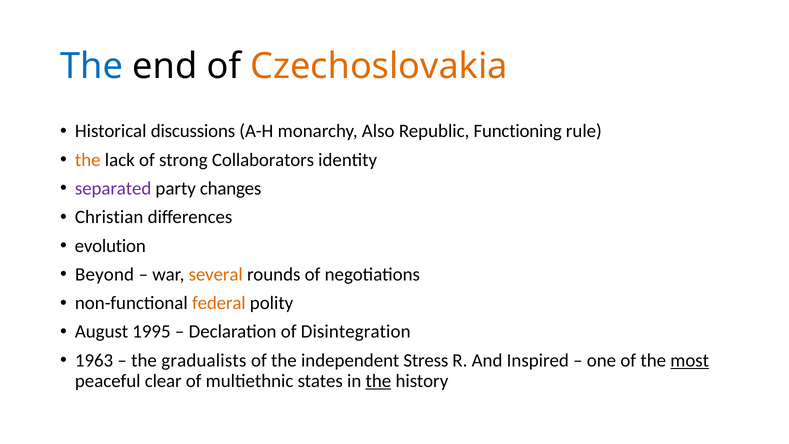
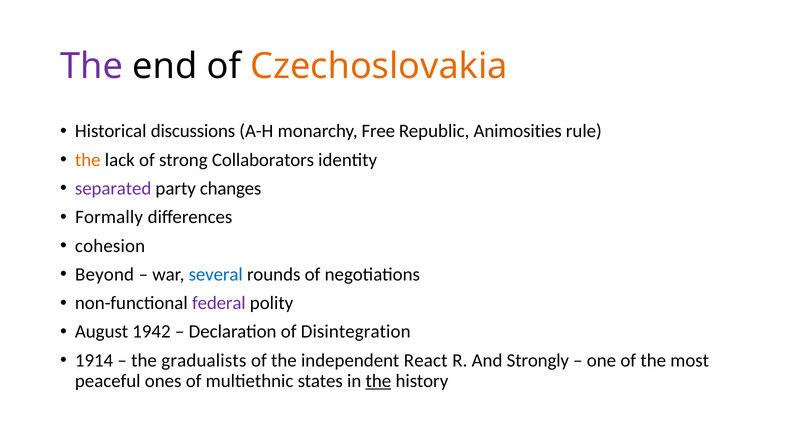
The at (92, 66) colour: blue -> purple
Also: Also -> Free
Functioning: Functioning -> Animosities
Christian: Christian -> Formally
evolution: evolution -> cohesion
several colour: orange -> blue
federal colour: orange -> purple
1995: 1995 -> 1942
1963: 1963 -> 1914
Stress: Stress -> React
Inspired: Inspired -> Strongly
most underline: present -> none
clear: clear -> ones
